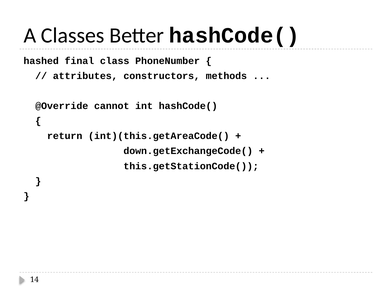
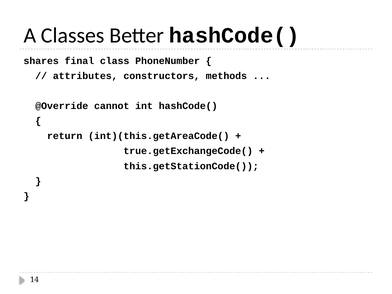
hashed: hashed -> shares
down.getExchangeCode(: down.getExchangeCode( -> true.getExchangeCode(
